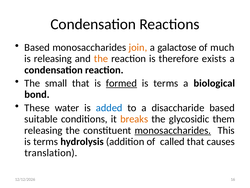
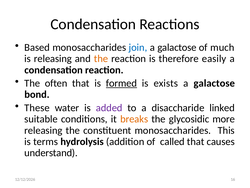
join colour: orange -> blue
exists: exists -> easily
small: small -> often
terms at (166, 83): terms -> exists
biological at (214, 83): biological -> galactose
added colour: blue -> purple
disaccharide based: based -> linked
them: them -> more
monosaccharides at (173, 130) underline: present -> none
translation: translation -> understand
